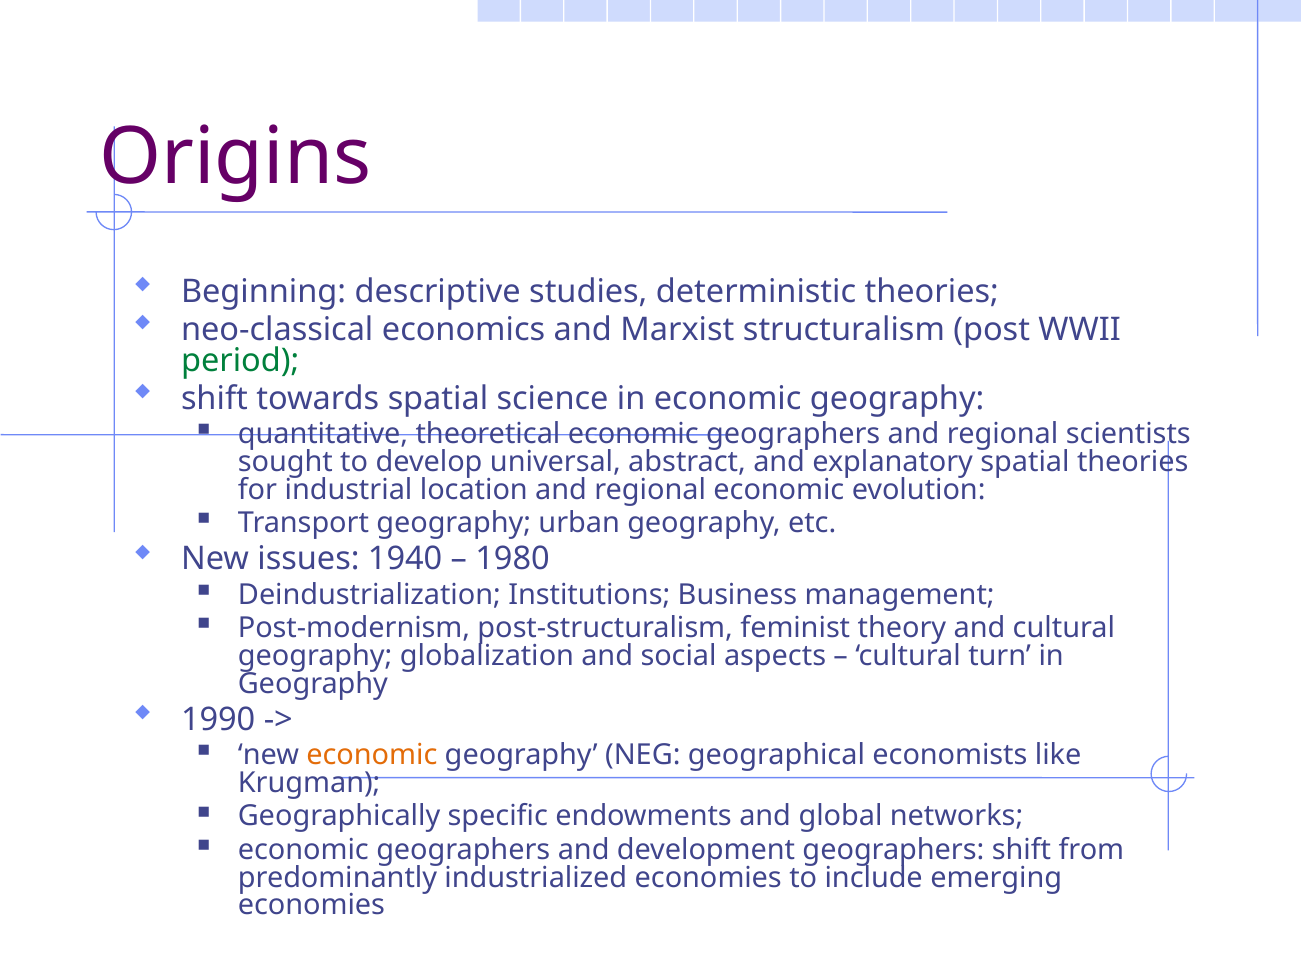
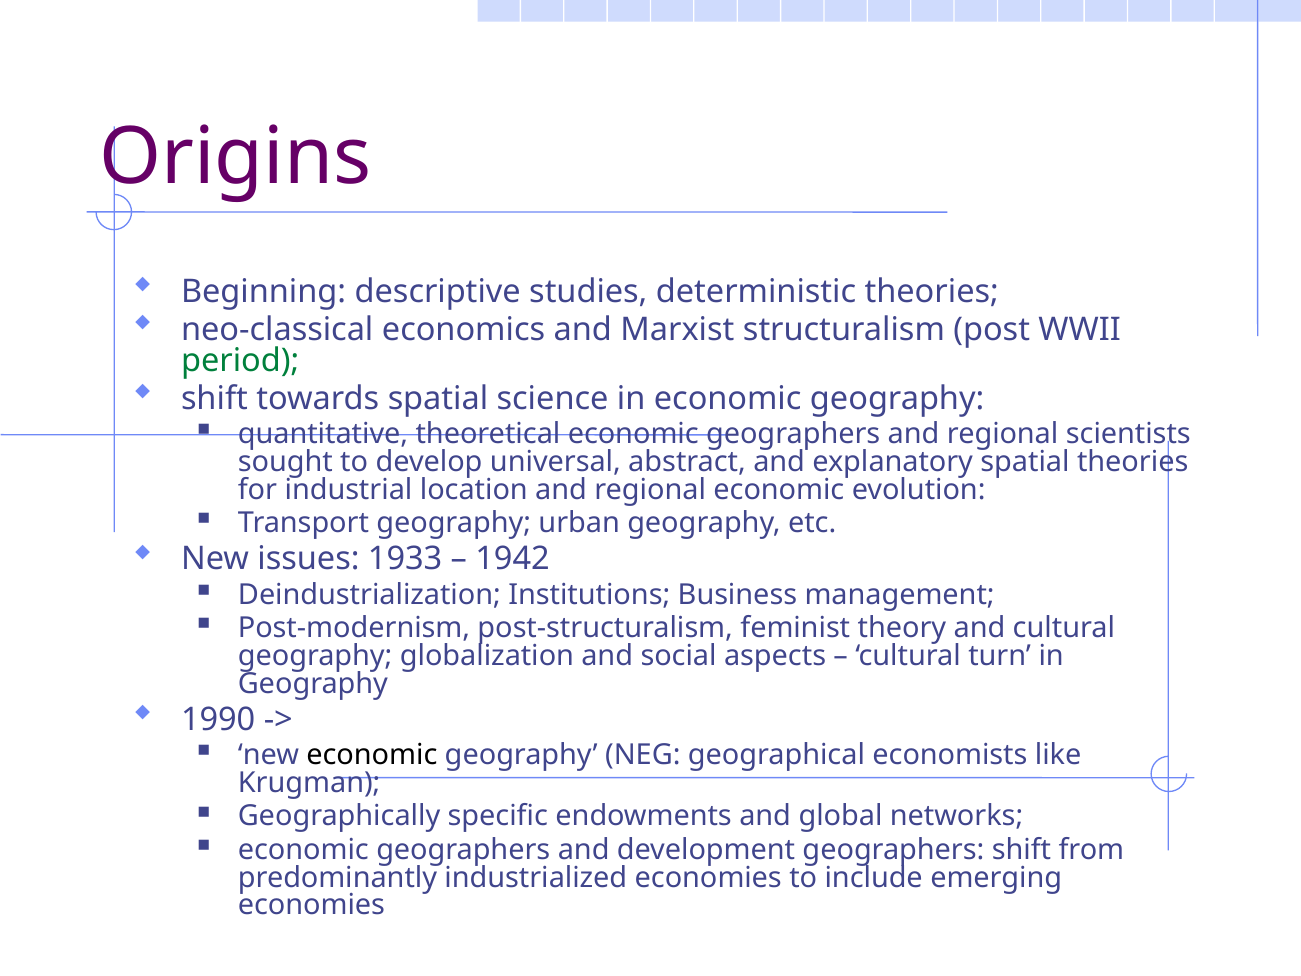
1940: 1940 -> 1933
1980: 1980 -> 1942
economic at (372, 755) colour: orange -> black
